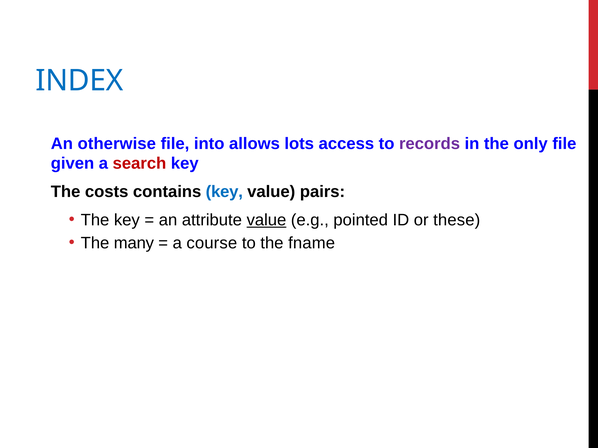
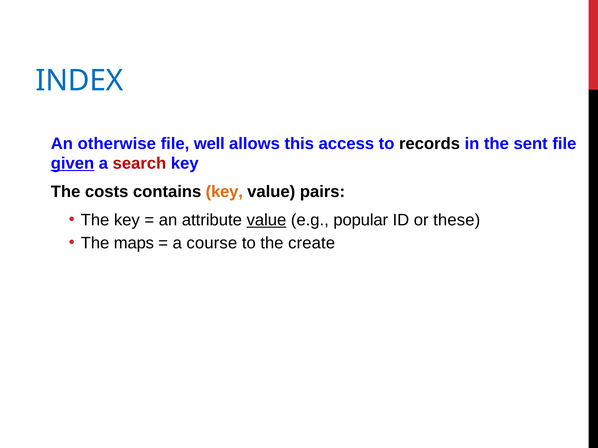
into: into -> well
lots: lots -> this
records colour: purple -> black
only: only -> sent
given underline: none -> present
key at (224, 192) colour: blue -> orange
pointed: pointed -> popular
many: many -> maps
fname: fname -> create
